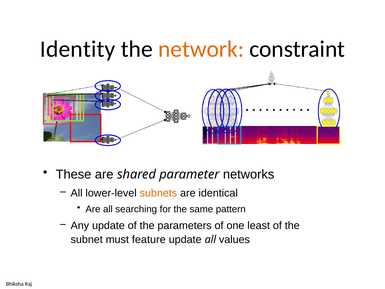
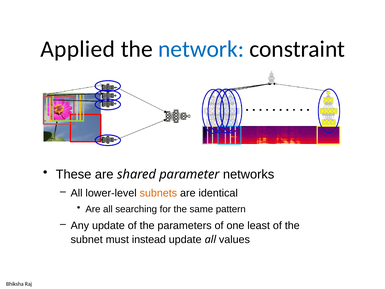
Identity: Identity -> Applied
network colour: orange -> blue
feature: feature -> instead
